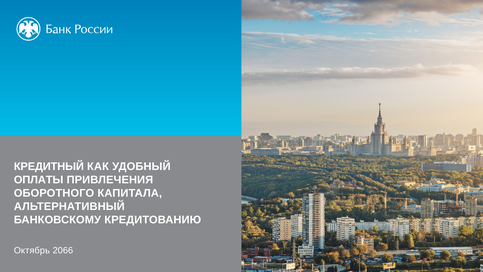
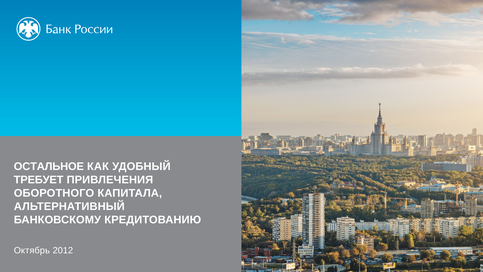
КРЕДИТНЫЙ: КРЕДИТНЫЙ -> ОСТАЛЬНОЕ
ОПЛАТЫ: ОПЛАТЫ -> ТРЕБУЕТ
2066: 2066 -> 2012
